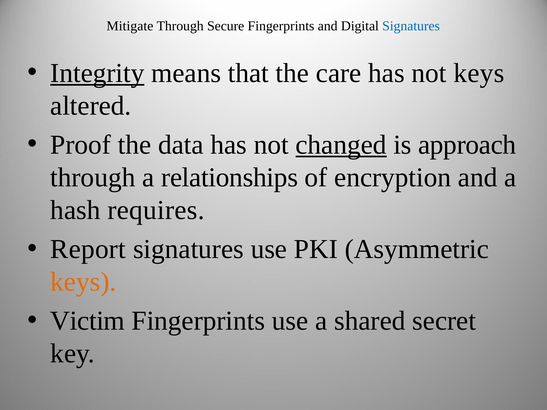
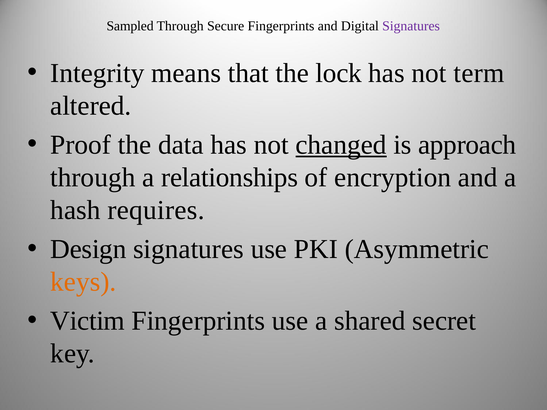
Mitigate: Mitigate -> Sampled
Signatures at (411, 26) colour: blue -> purple
Integrity underline: present -> none
care: care -> lock
not keys: keys -> term
Report: Report -> Design
